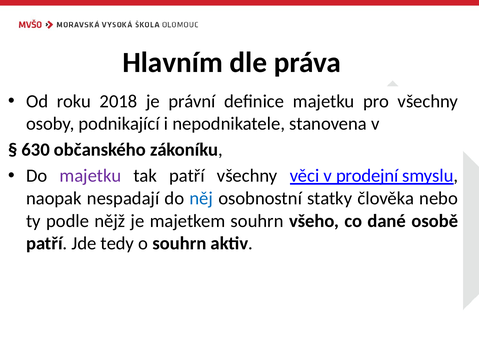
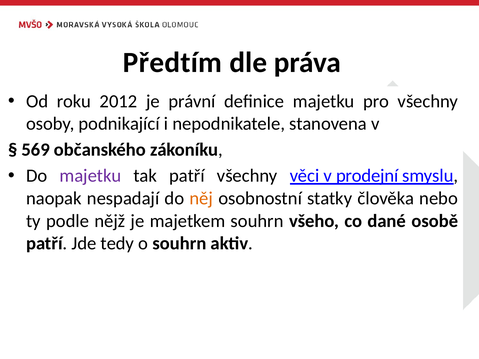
Hlavním: Hlavním -> Předtím
2018: 2018 -> 2012
630: 630 -> 569
něj colour: blue -> orange
